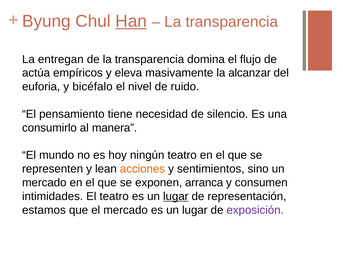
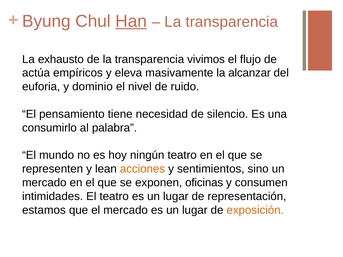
entregan: entregan -> exhausto
domina: domina -> vivimos
bicéfalo: bicéfalo -> dominio
manera: manera -> palabra
arranca: arranca -> oficinas
lugar at (176, 197) underline: present -> none
exposición colour: purple -> orange
